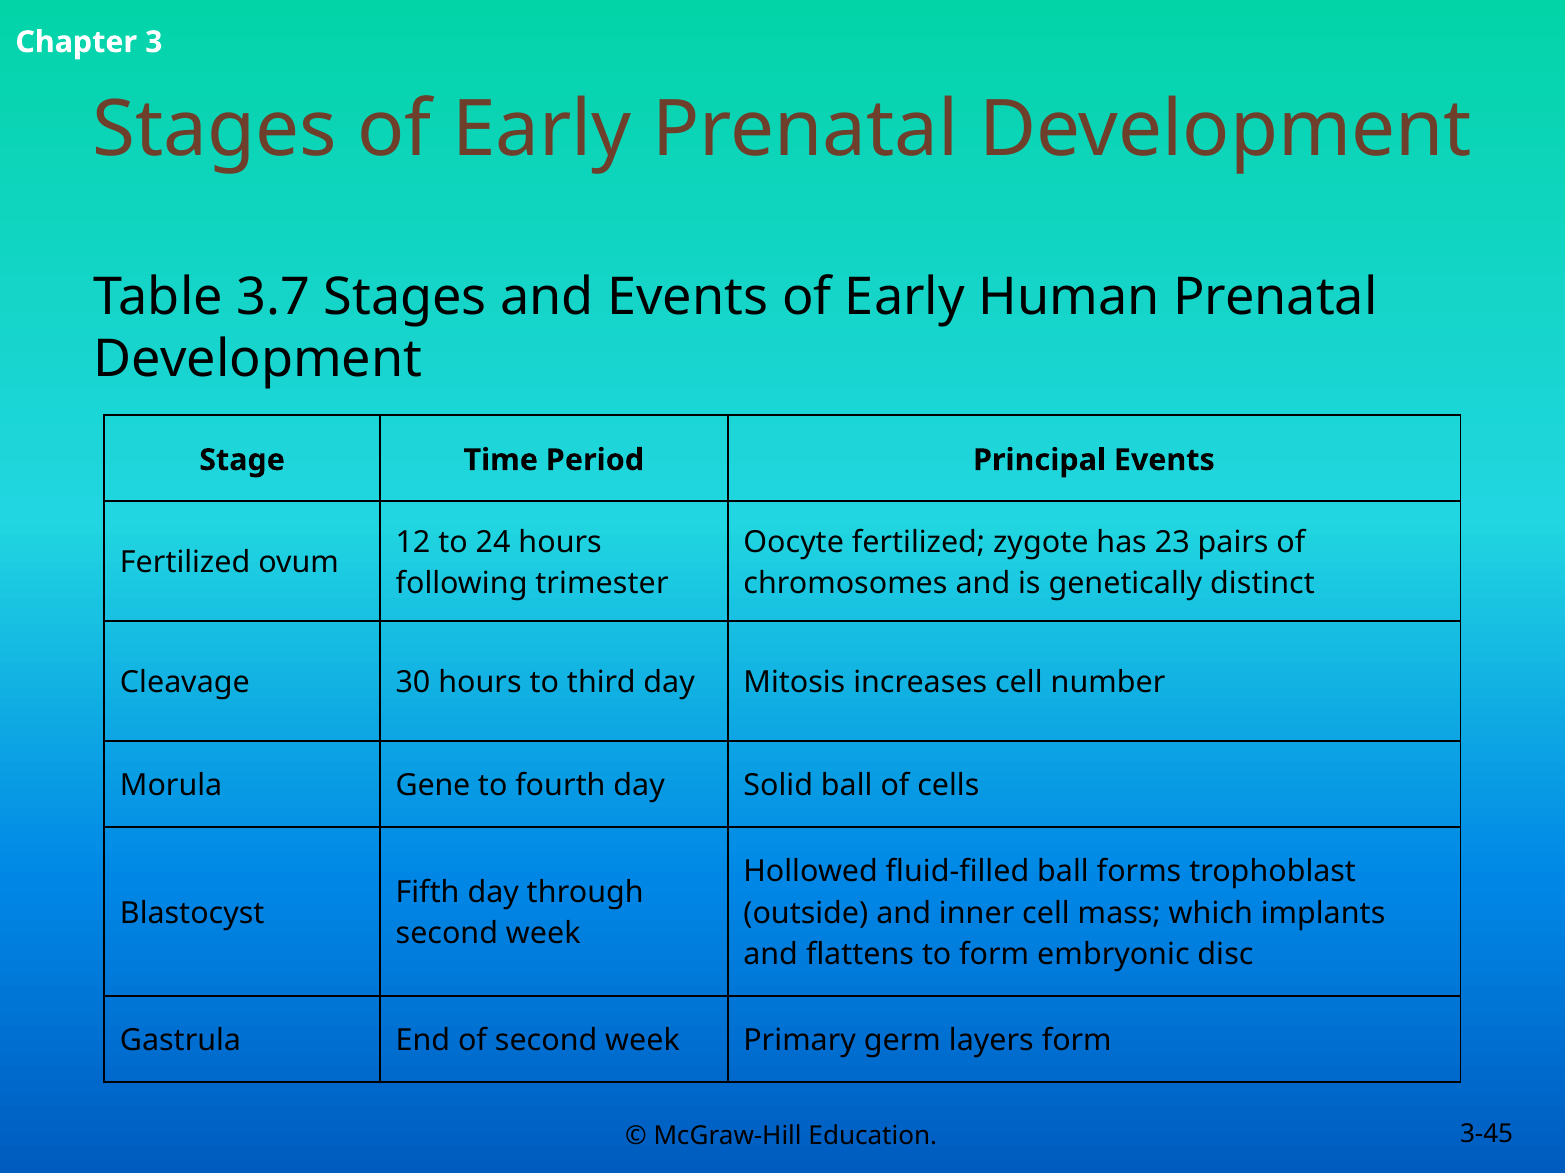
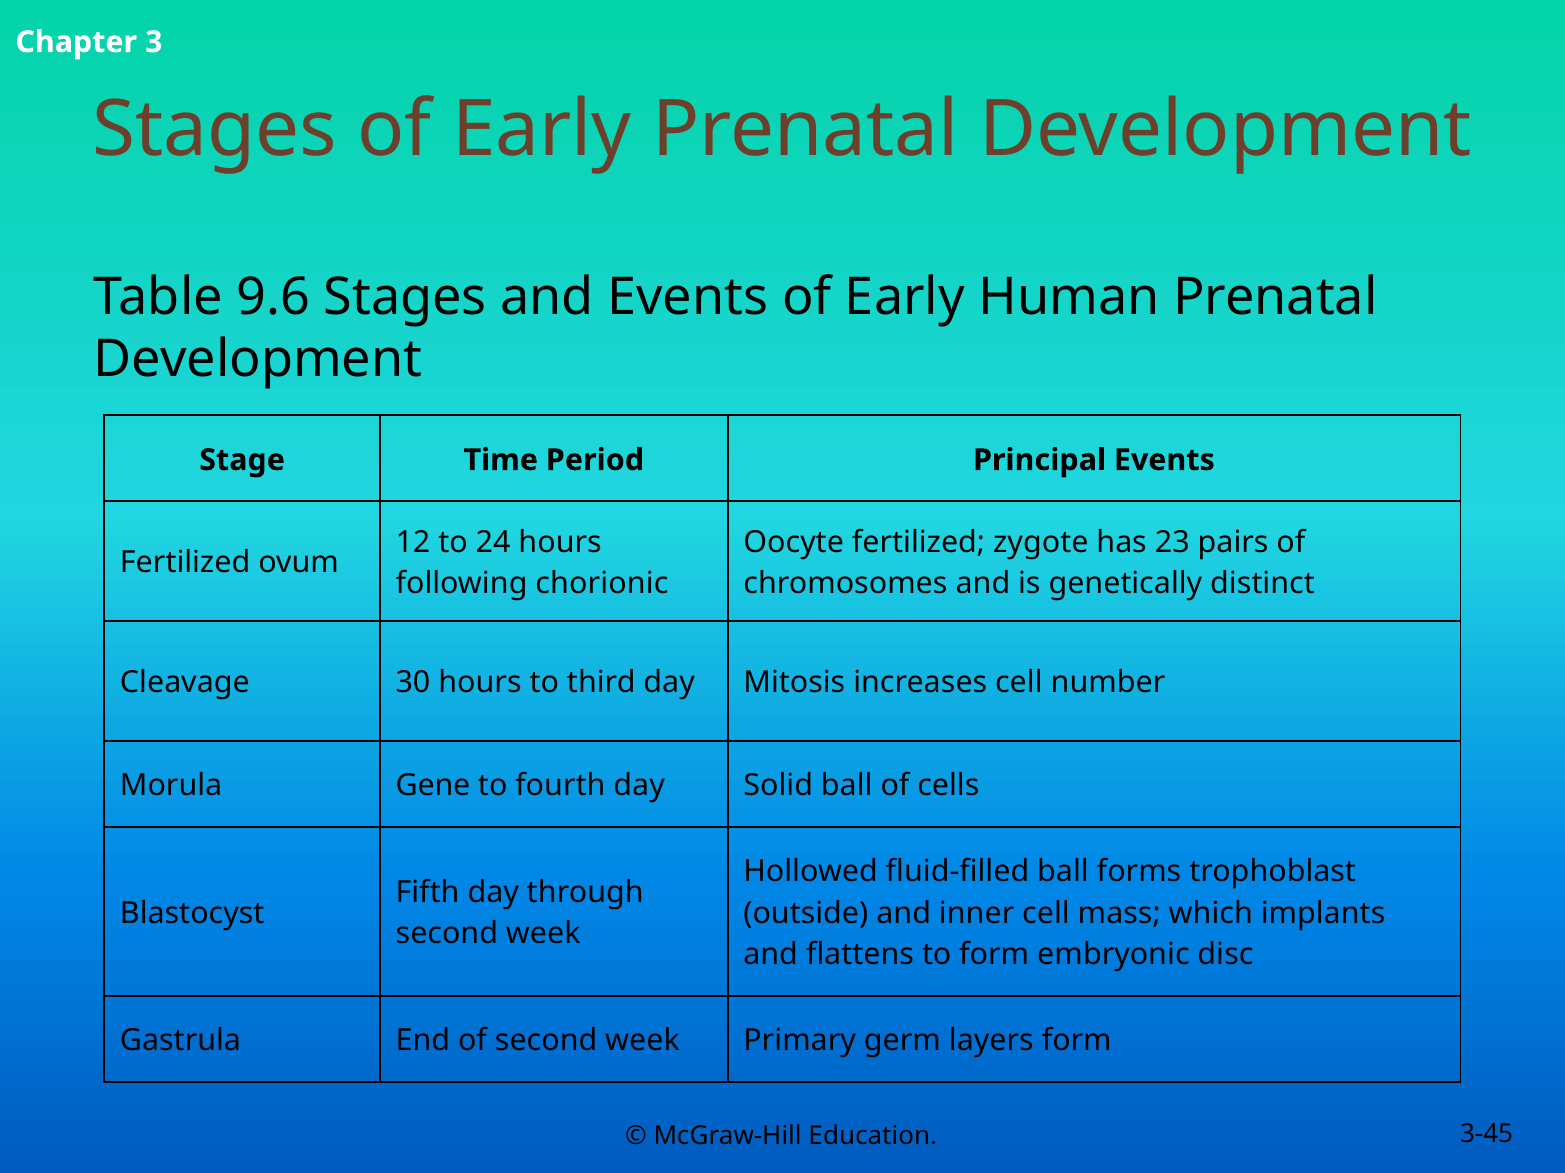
3.7: 3.7 -> 9.6
trimester: trimester -> chorionic
